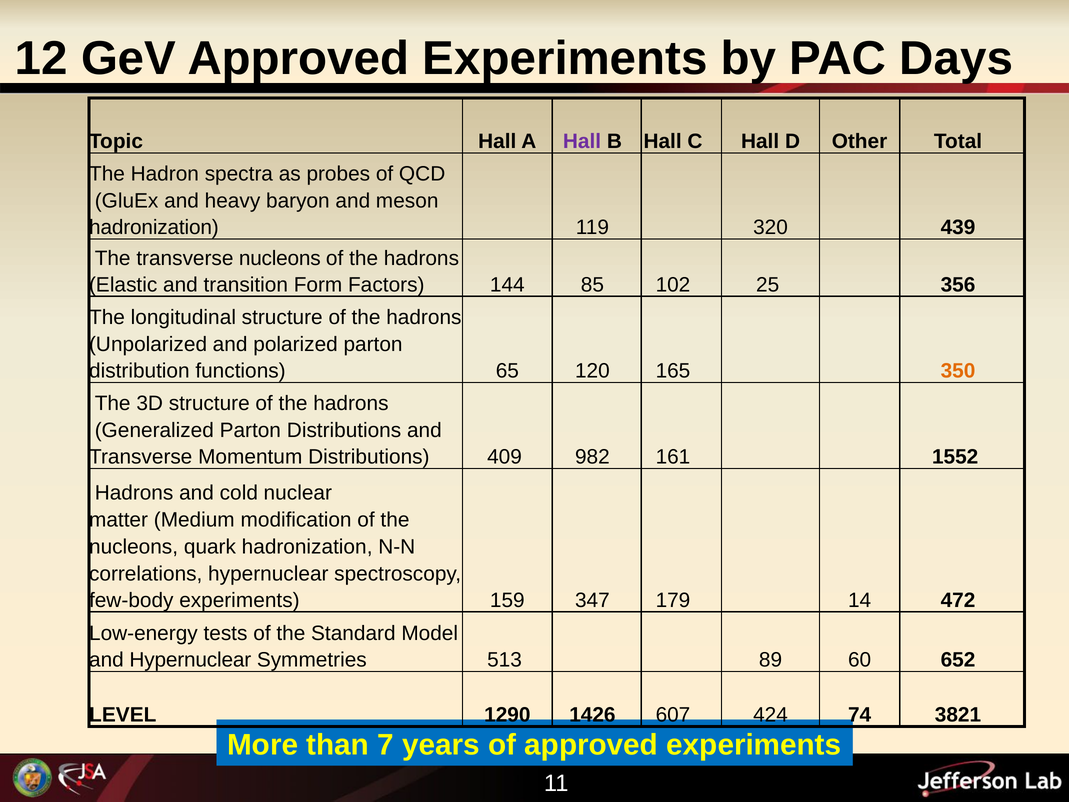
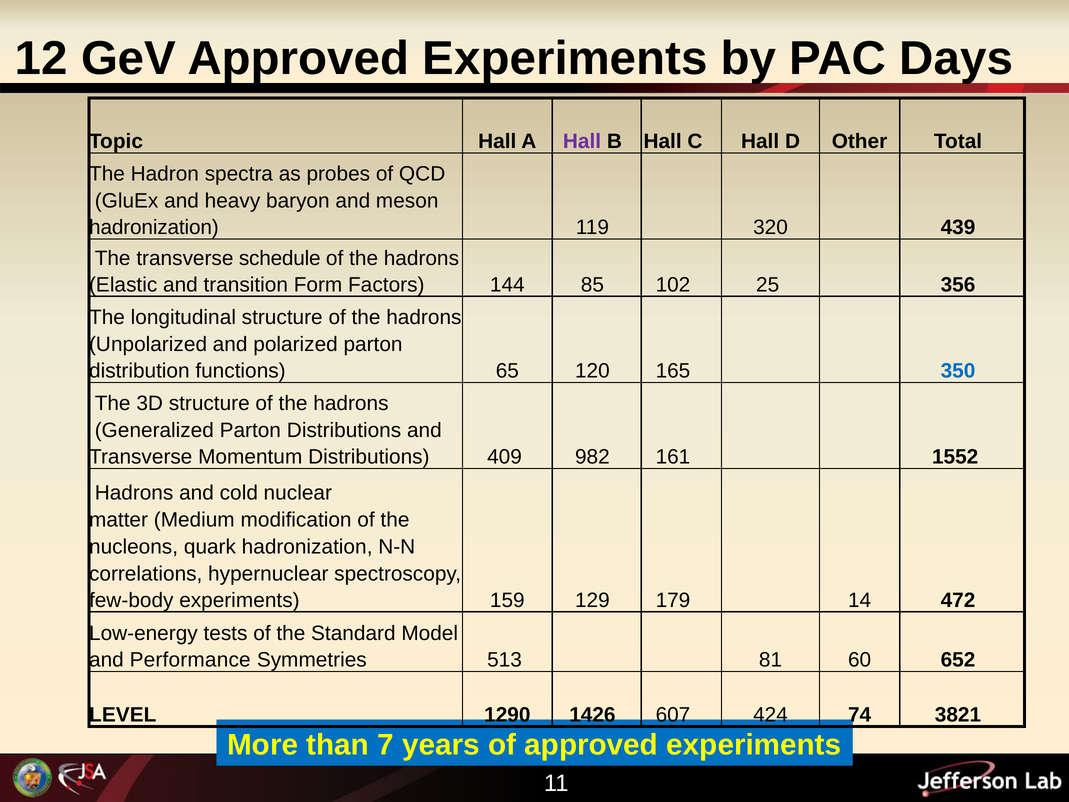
transverse nucleons: nucleons -> schedule
350 colour: orange -> blue
347: 347 -> 129
and Hypernuclear: Hypernuclear -> Performance
89: 89 -> 81
